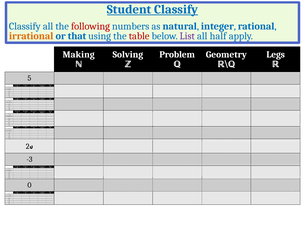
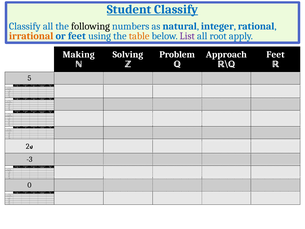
following colour: red -> black
or that: that -> feet
table colour: red -> orange
half: half -> root
Geometry: Geometry -> Approach
Legs at (276, 54): Legs -> Feet
